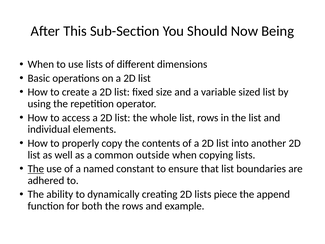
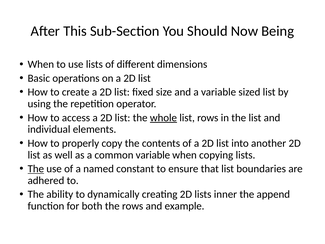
whole underline: none -> present
common outside: outside -> variable
piece: piece -> inner
